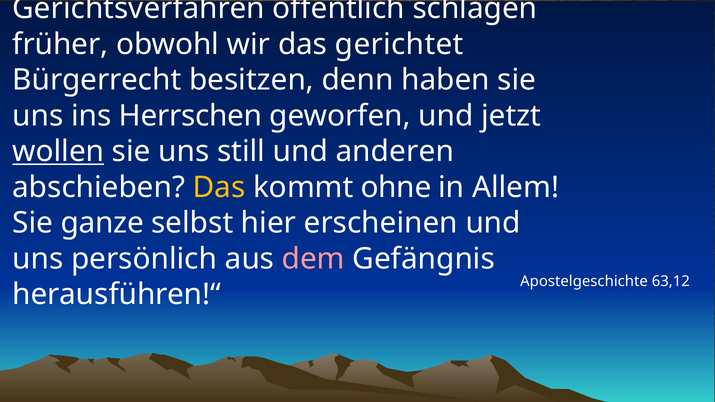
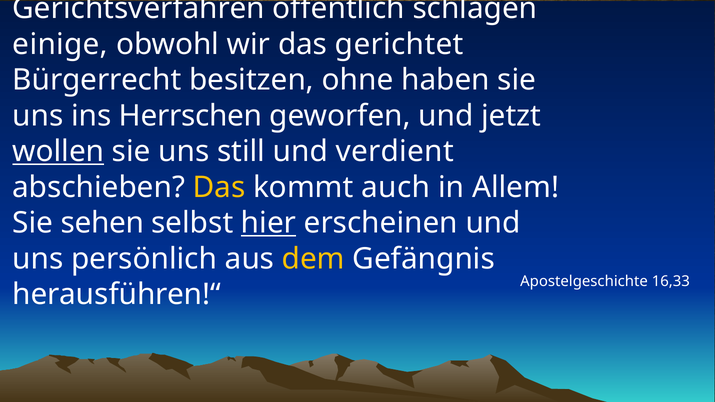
früher: früher -> einige
besitzen denn: denn -> ohne
anderen: anderen -> verdient
kommt ohne: ohne -> auch
ganze: ganze -> sehen
hier underline: none -> present
dem colour: pink -> yellow
63,12: 63,12 -> 16,33
